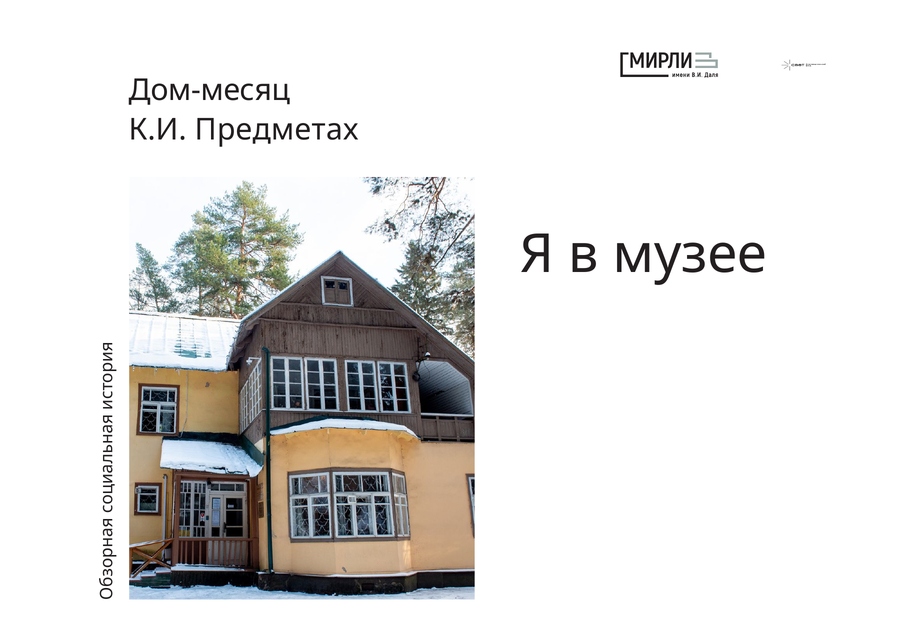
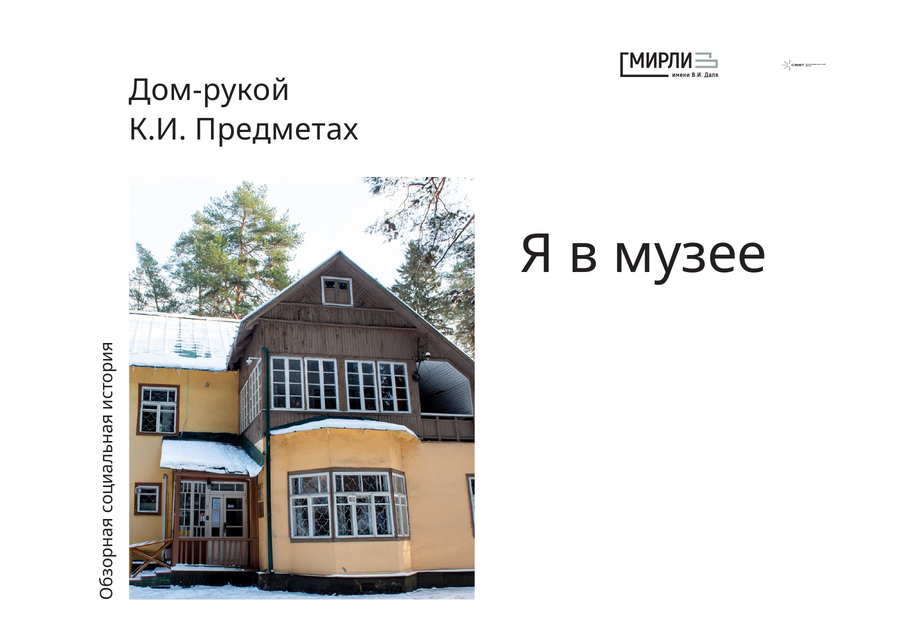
Дом-месяц: Дом-месяц -> Дом-рукой
